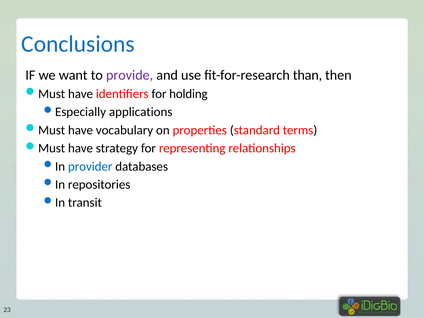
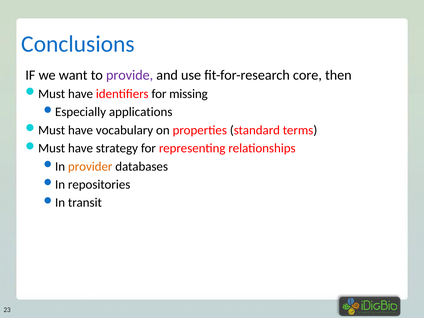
than: than -> core
holding: holding -> missing
provider colour: blue -> orange
